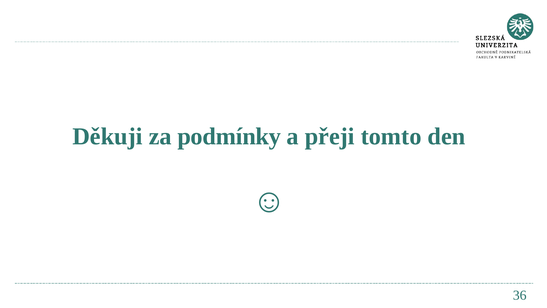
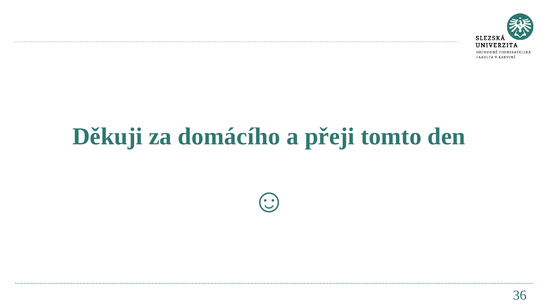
podmínky: podmínky -> domácího
